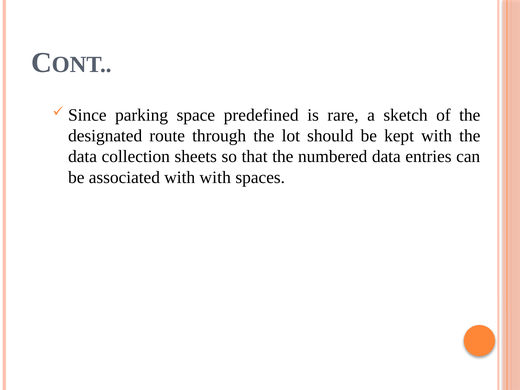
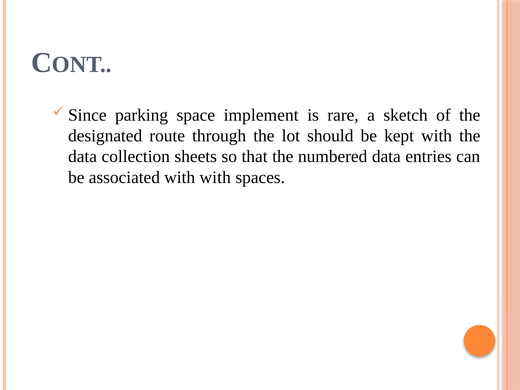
predefined: predefined -> implement
